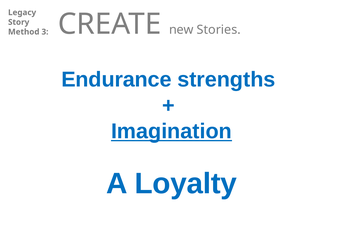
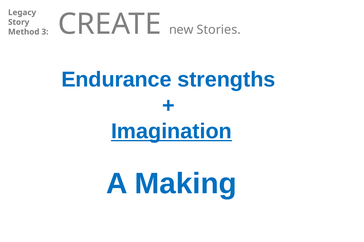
Loyalty: Loyalty -> Making
